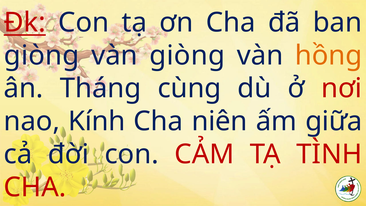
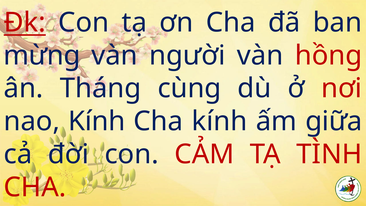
giòng at (42, 55): giòng -> mừng
vàn giòng: giòng -> người
hồng colour: orange -> red
Cha niên: niên -> kính
